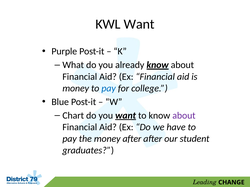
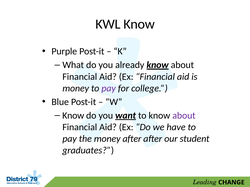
KWL Want: Want -> Know
pay at (109, 88) colour: blue -> purple
Chart at (73, 116): Chart -> Know
